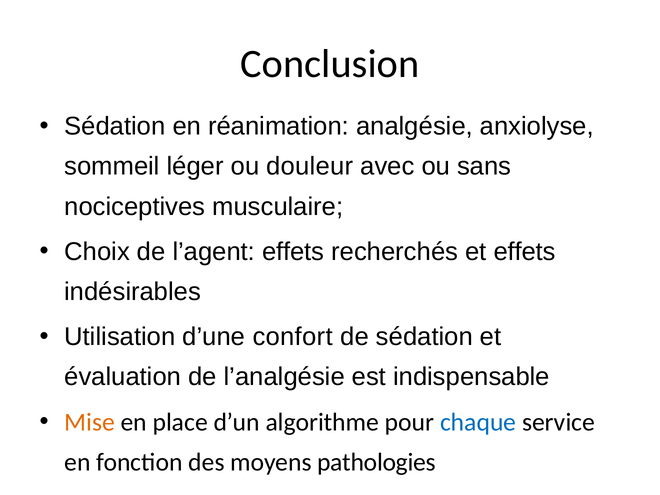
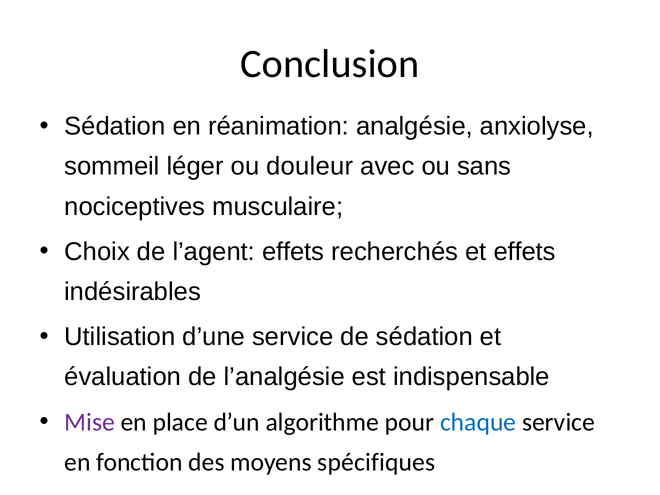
d’une confort: confort -> service
Mise colour: orange -> purple
pathologies: pathologies -> spécifiques
